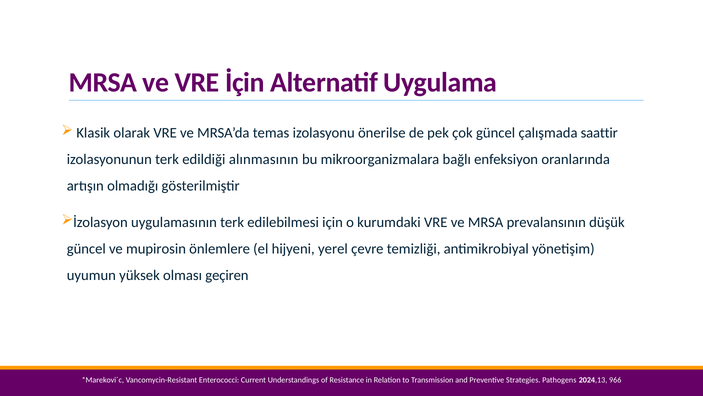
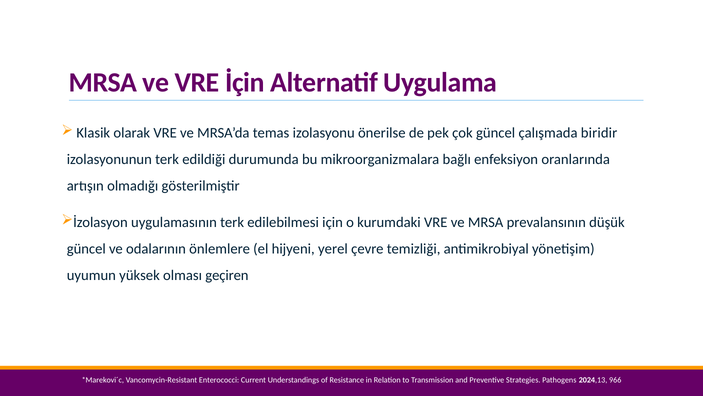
saattir: saattir -> biridir
alınmasının: alınmasının -> durumunda
mupirosin: mupirosin -> odalarının
